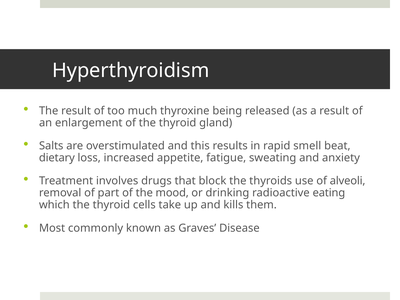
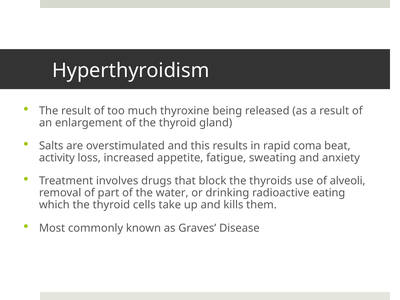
smell: smell -> coma
dietary: dietary -> activity
mood: mood -> water
